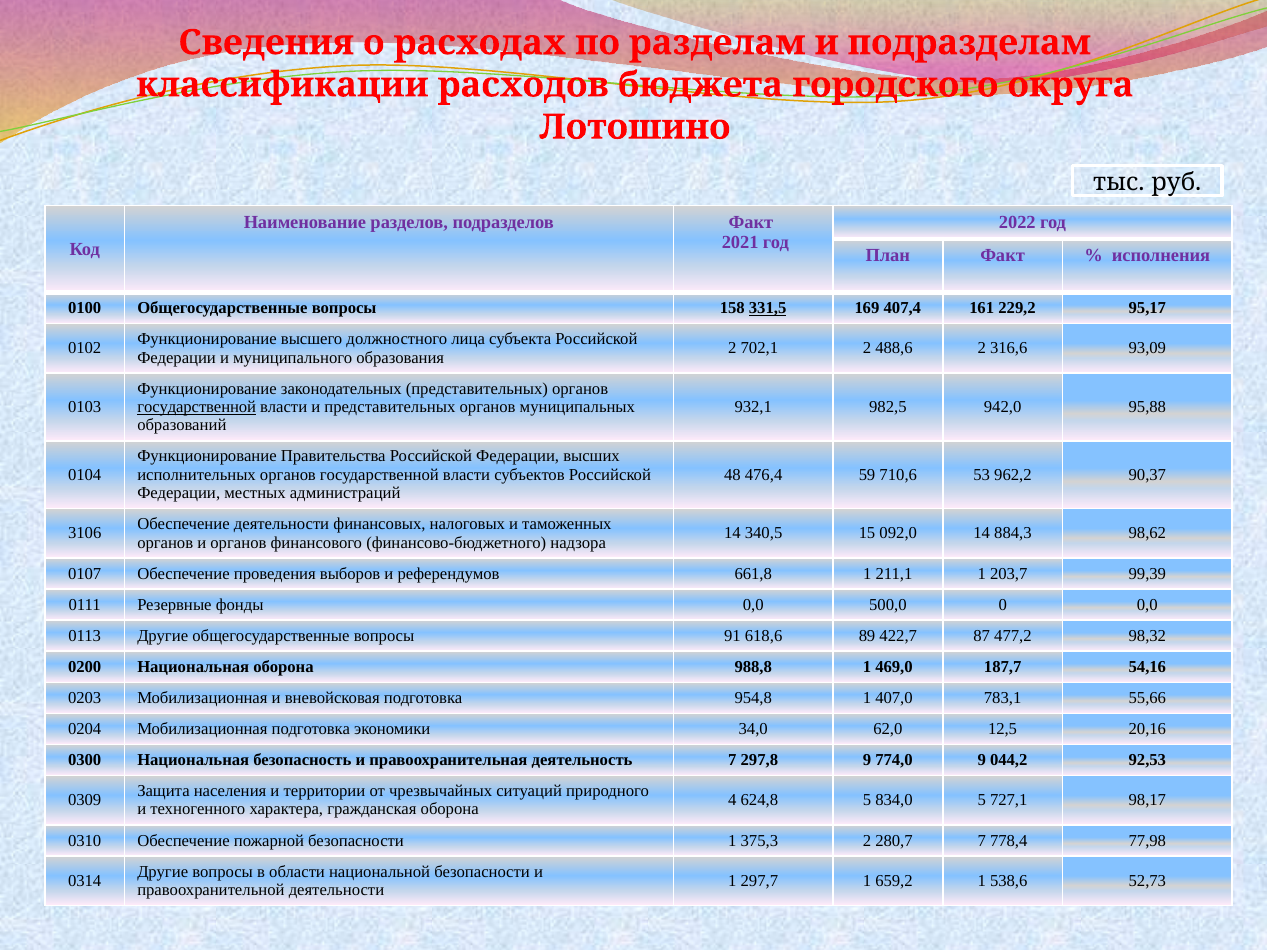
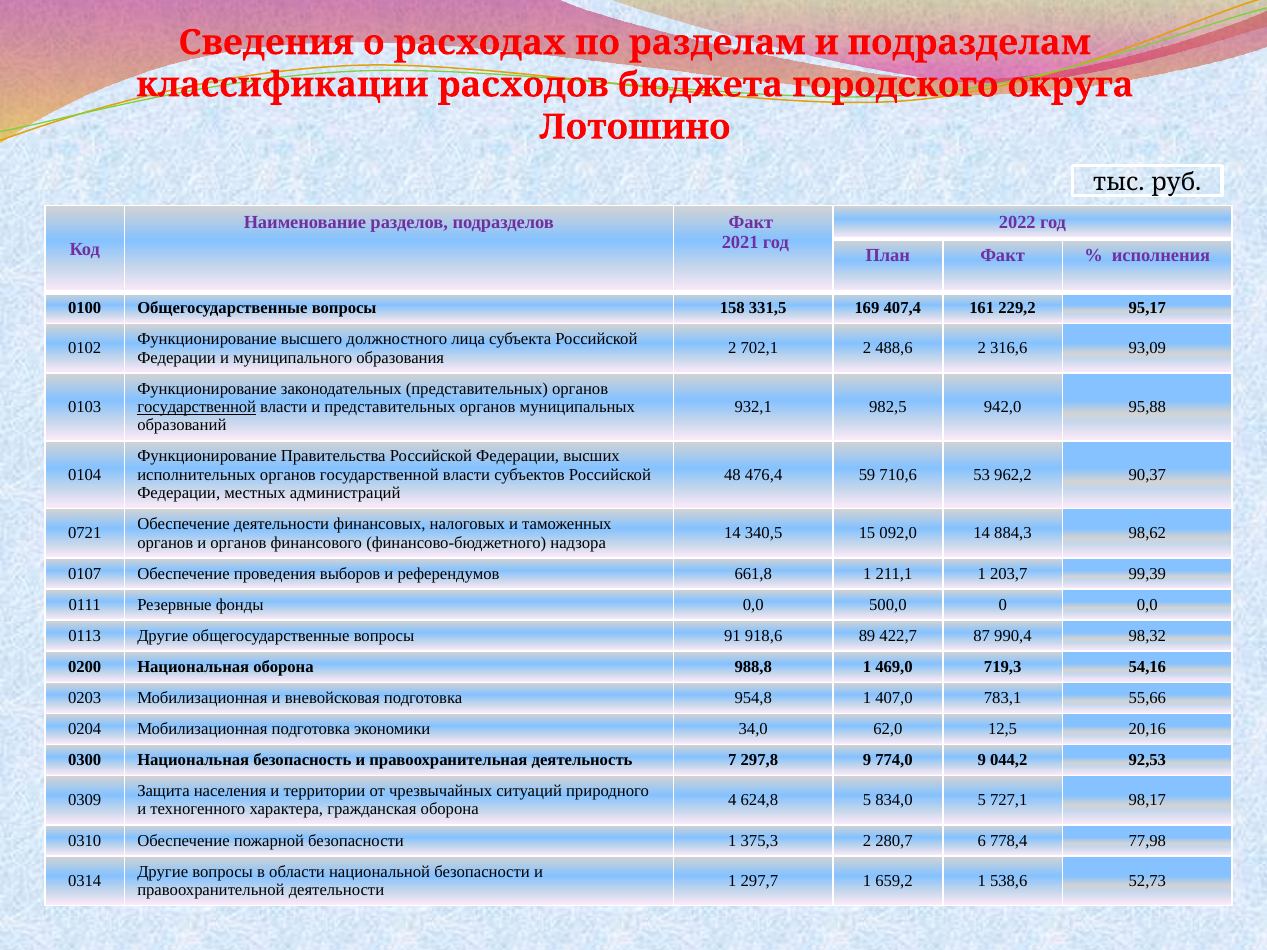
331,5 underline: present -> none
3106: 3106 -> 0721
618,6: 618,6 -> 918,6
477,2: 477,2 -> 990,4
187,7: 187,7 -> 719,3
280,7 7: 7 -> 6
